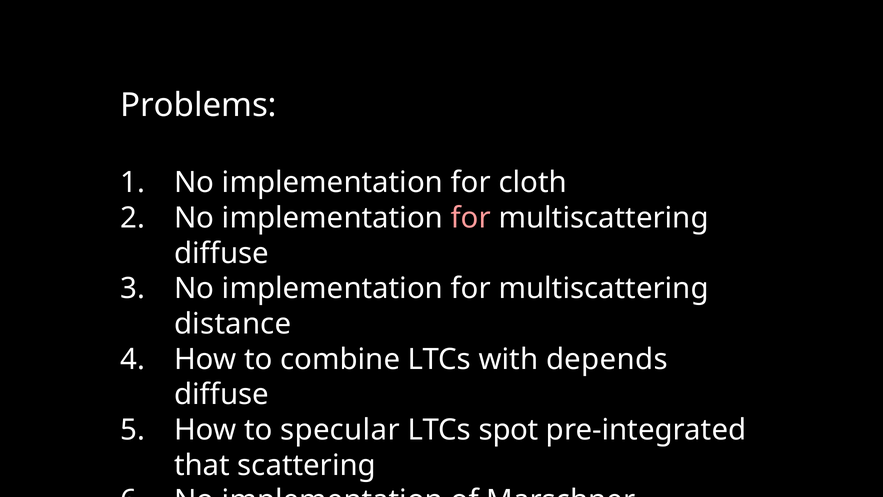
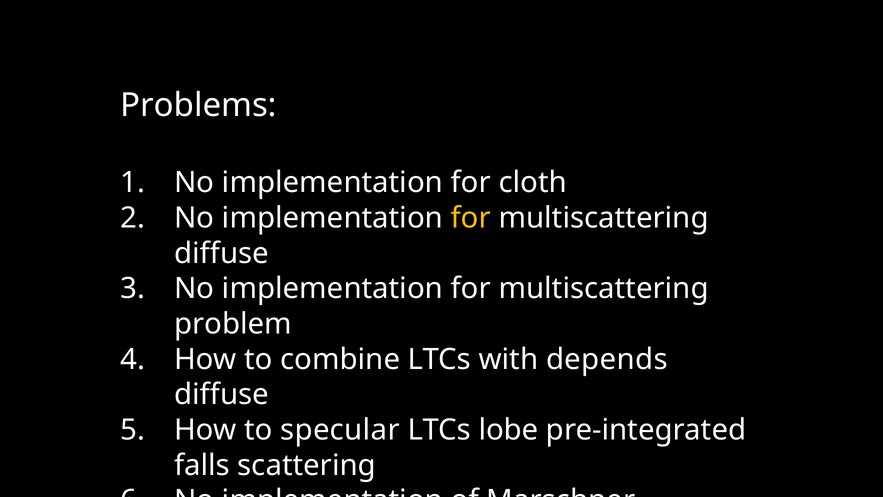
for at (471, 218) colour: pink -> yellow
distance: distance -> problem
spot: spot -> lobe
that: that -> falls
